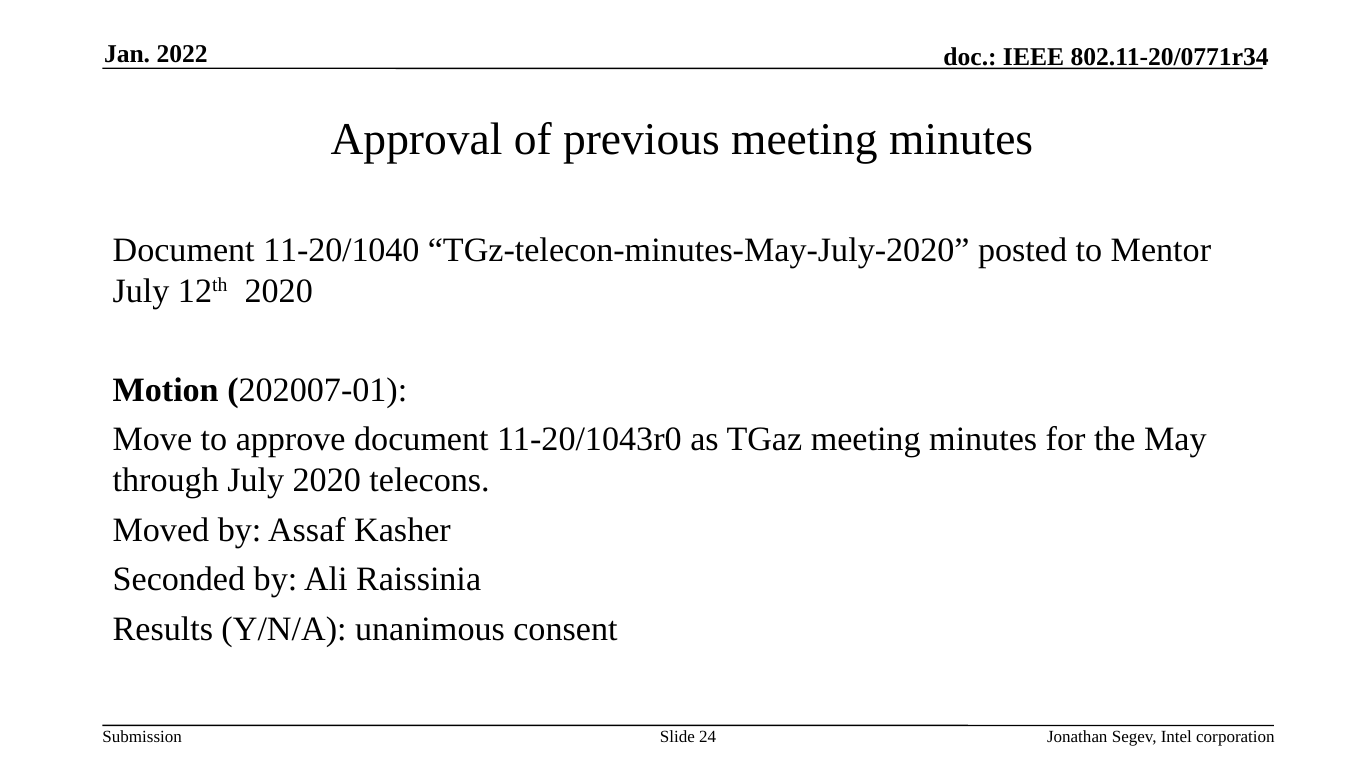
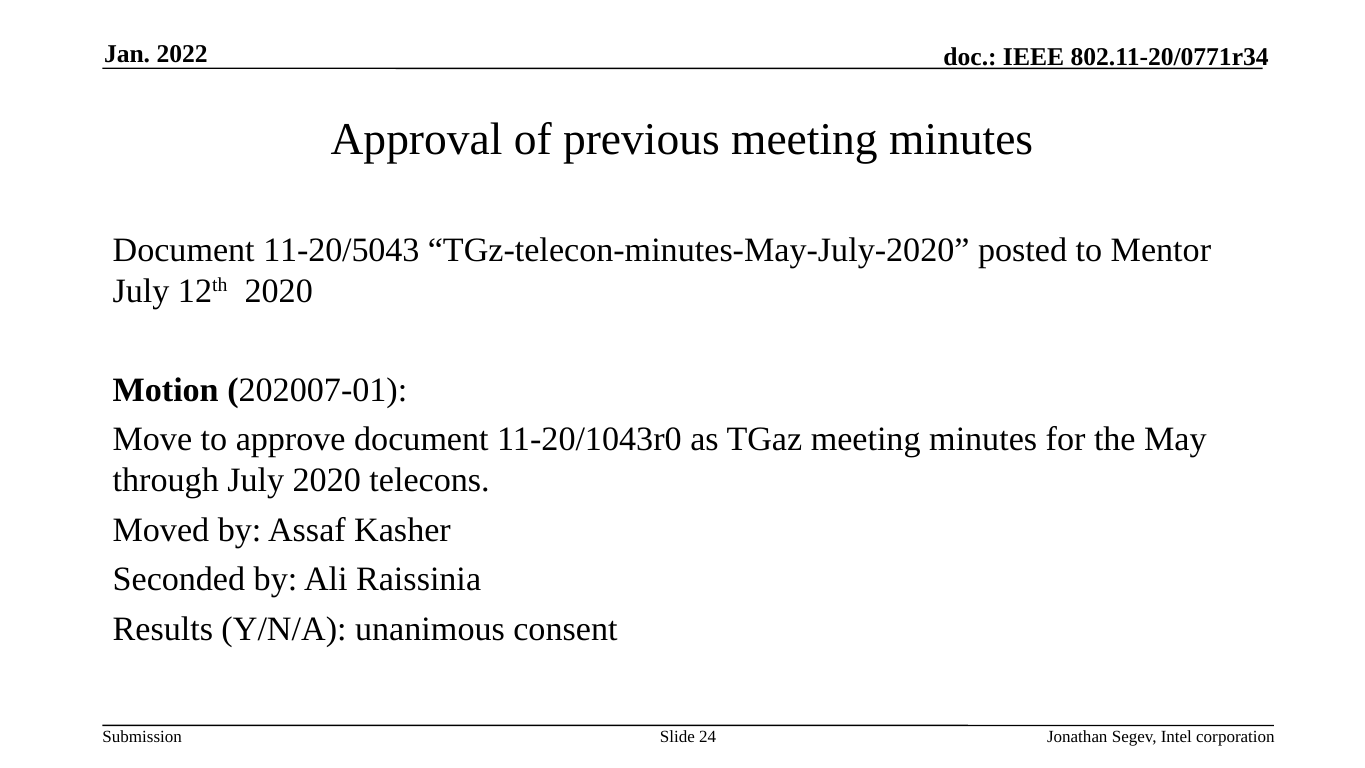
11-20/1040: 11-20/1040 -> 11-20/5043
